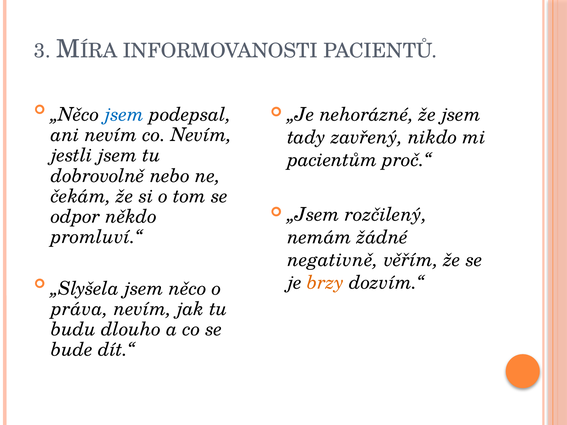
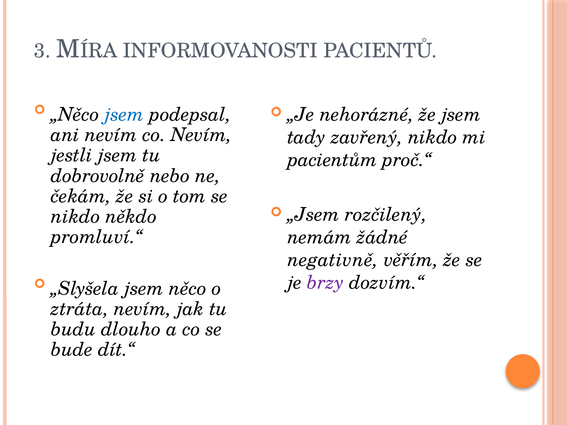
odpor at (76, 217): odpor -> nikdo
brzy colour: orange -> purple
práva: práva -> ztráta
